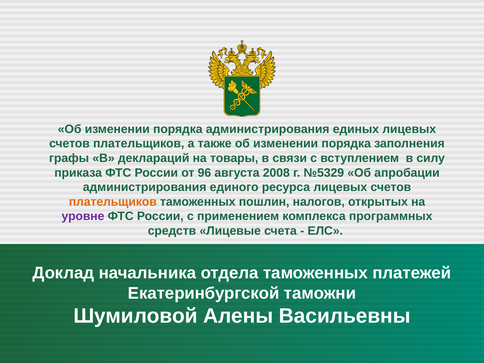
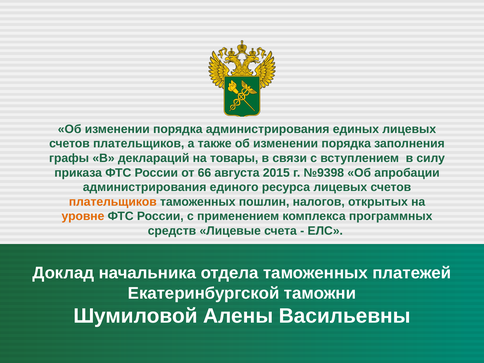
96: 96 -> 66
2008: 2008 -> 2015
№5329: №5329 -> №9398
уровне colour: purple -> orange
